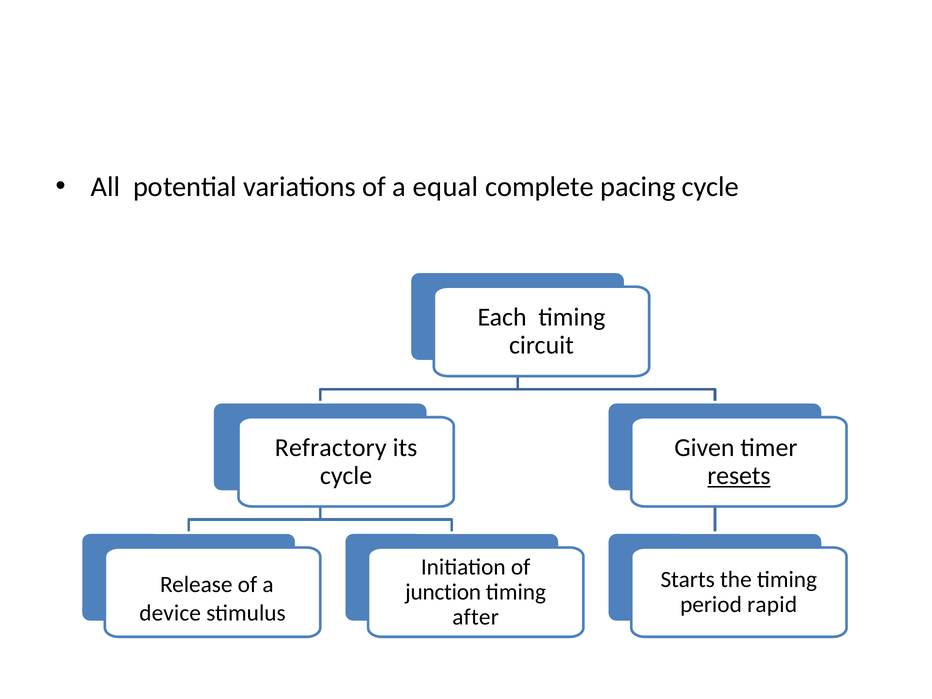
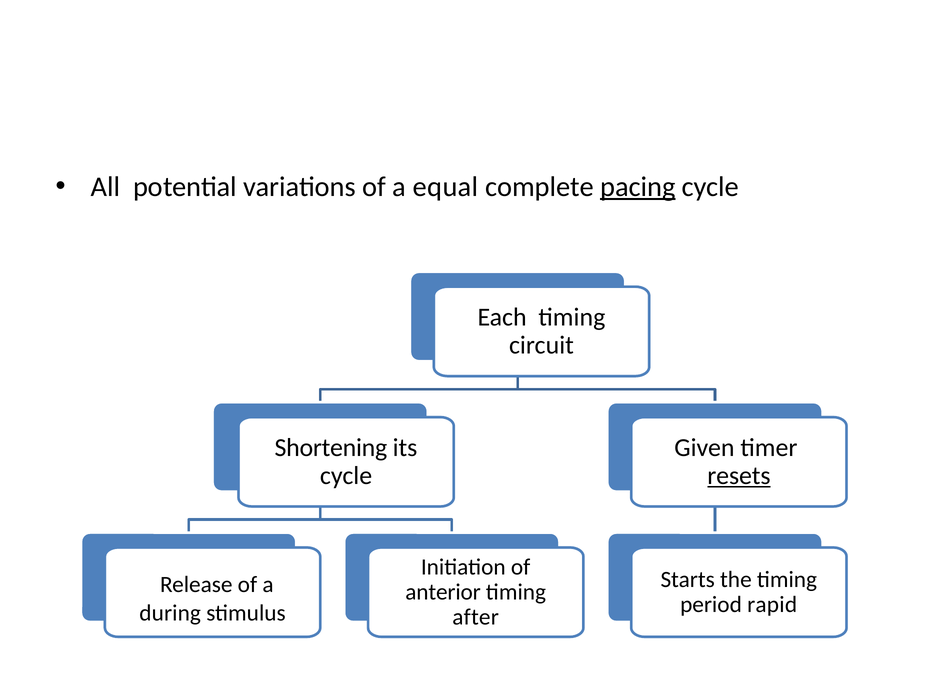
pacing underline: none -> present
Refractory: Refractory -> Shortening
junction: junction -> anterior
device: device -> during
